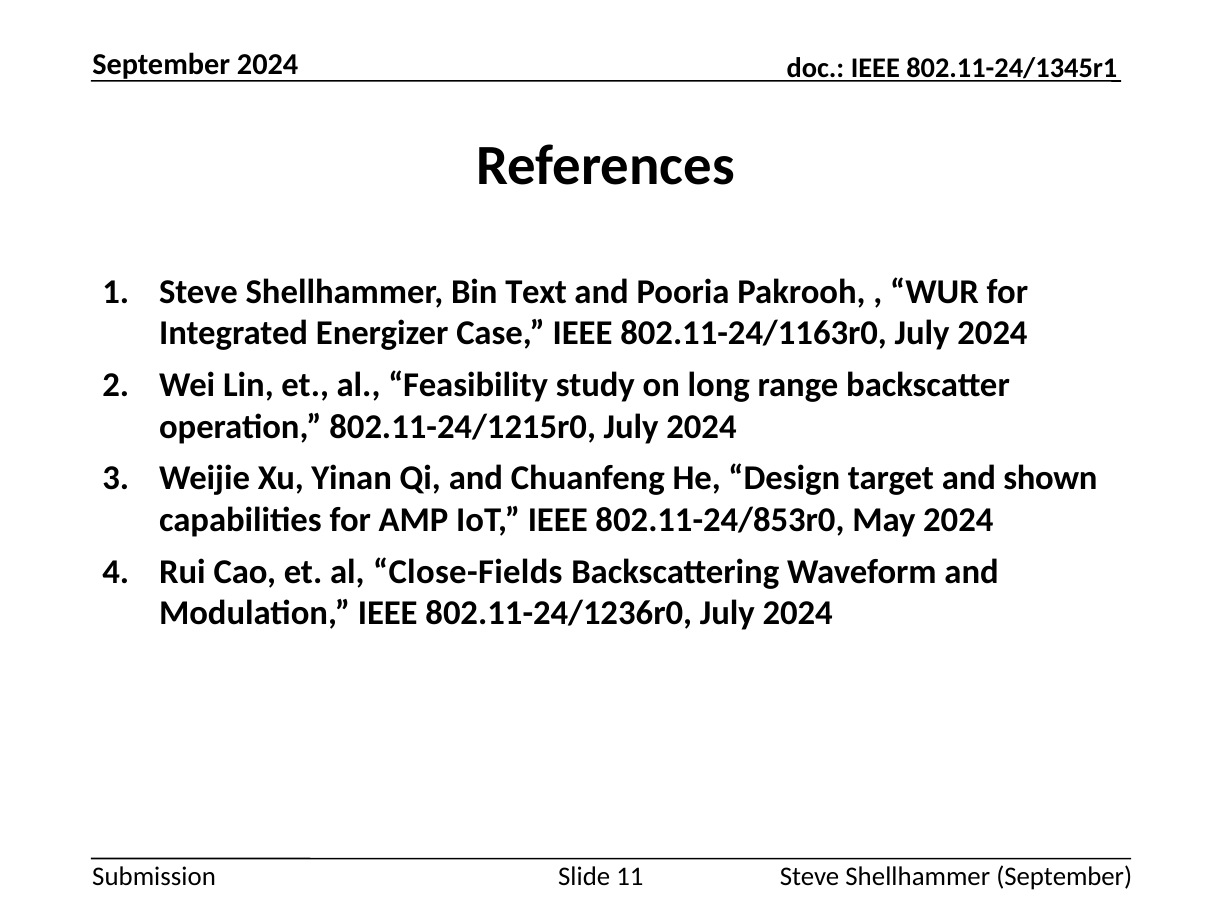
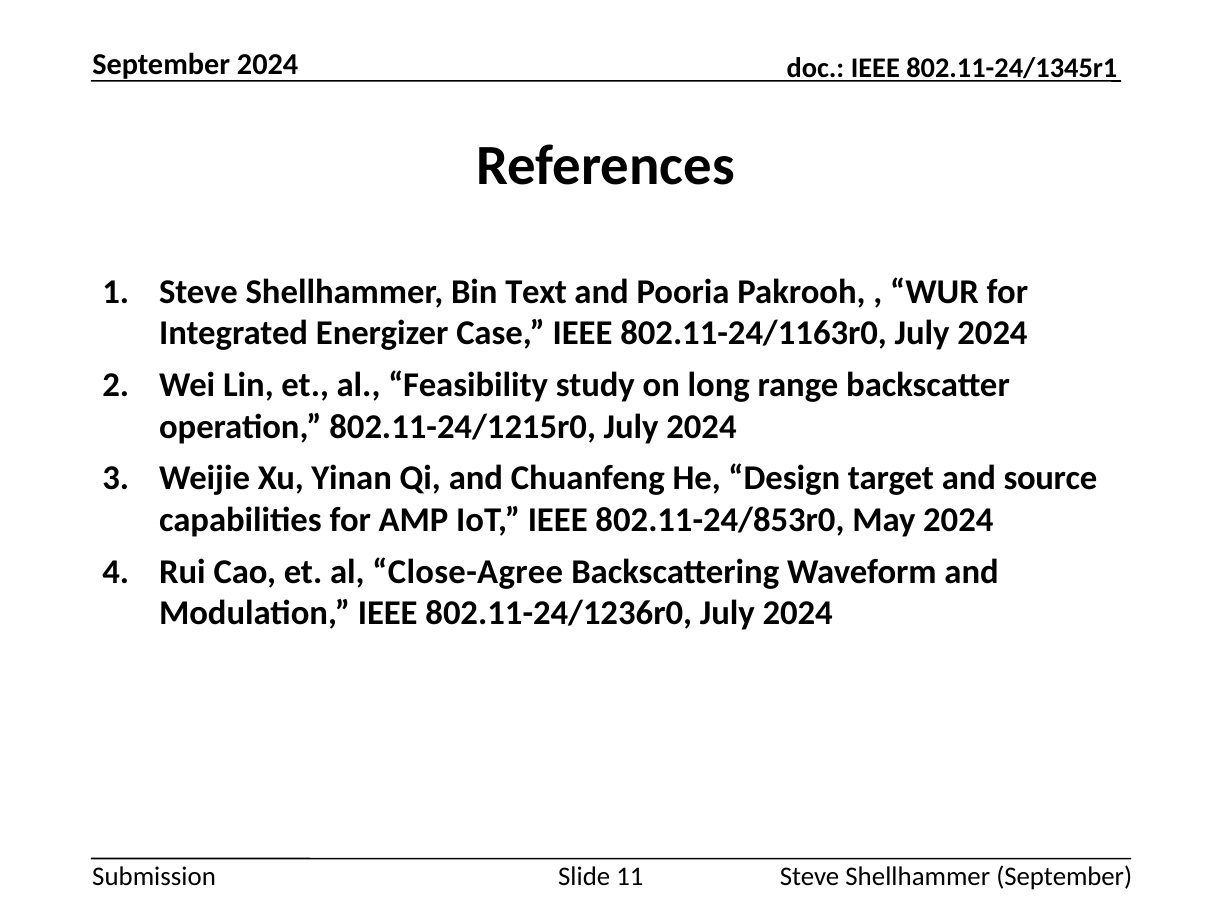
shown: shown -> source
Close-Fields: Close-Fields -> Close-Agree
